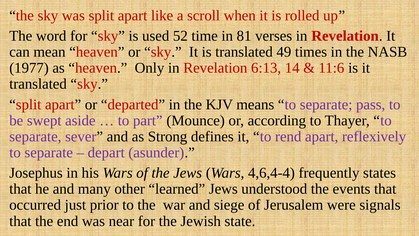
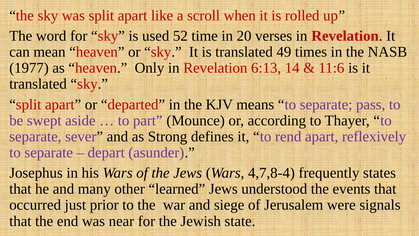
81: 81 -> 20
4,6,4-4: 4,6,4-4 -> 4,7,8-4
